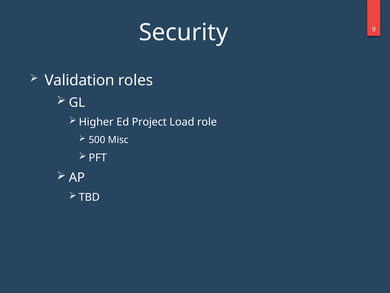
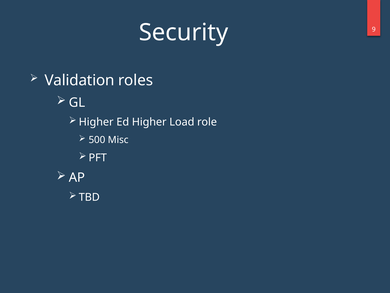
Ed Project: Project -> Higher
